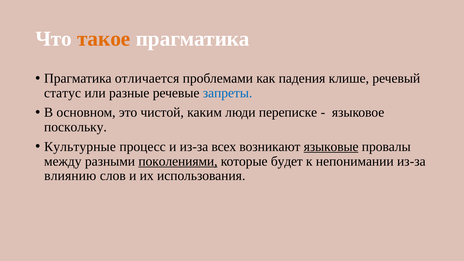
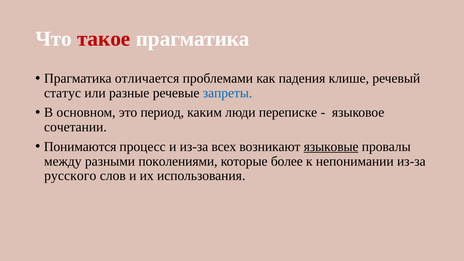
такое colour: orange -> red
чистой: чистой -> период
поскольку: поскольку -> сочетании
Культурные: Культурные -> Понимаются
поколениями underline: present -> none
будет: будет -> более
влиянию: влиянию -> русского
